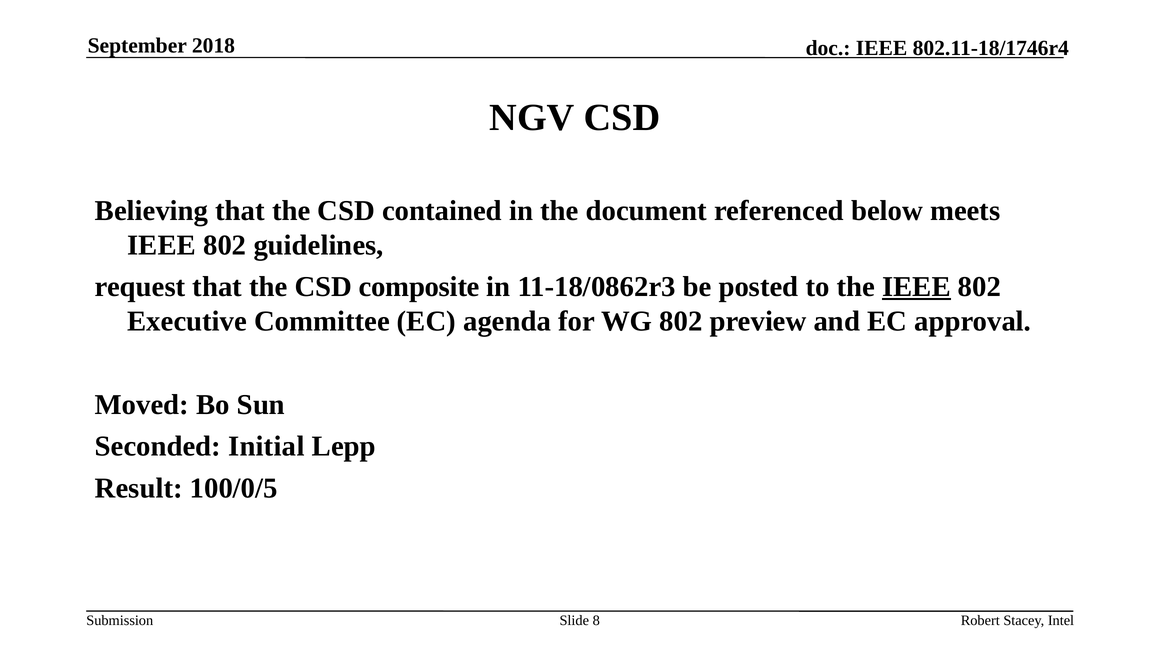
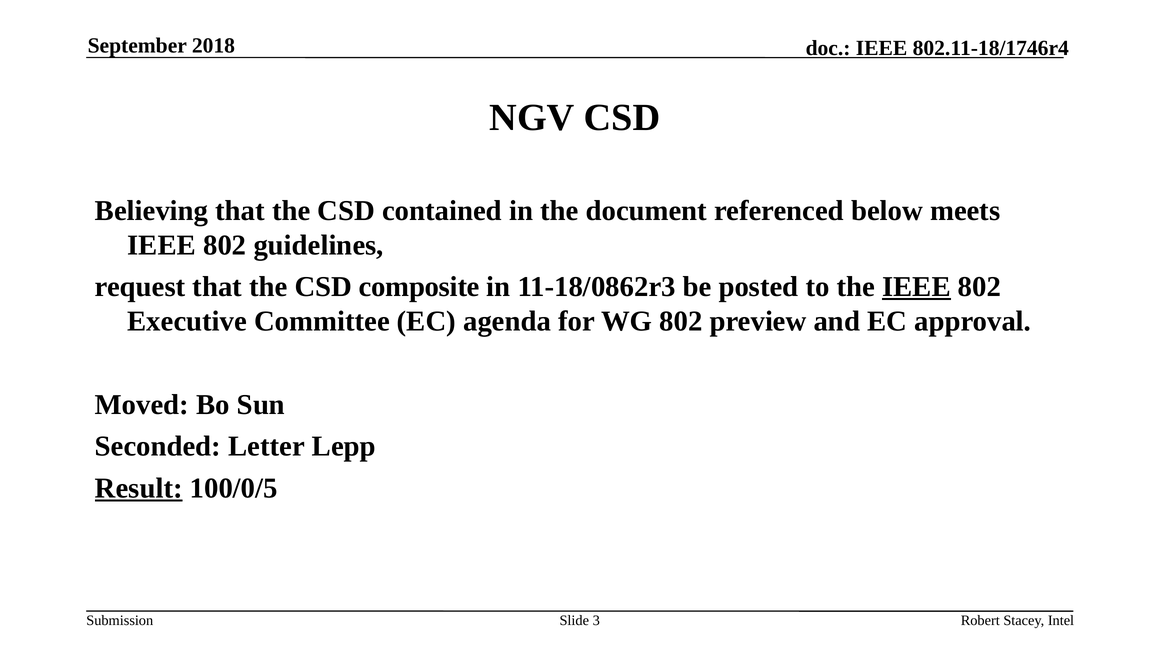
Initial: Initial -> Letter
Result underline: none -> present
8: 8 -> 3
